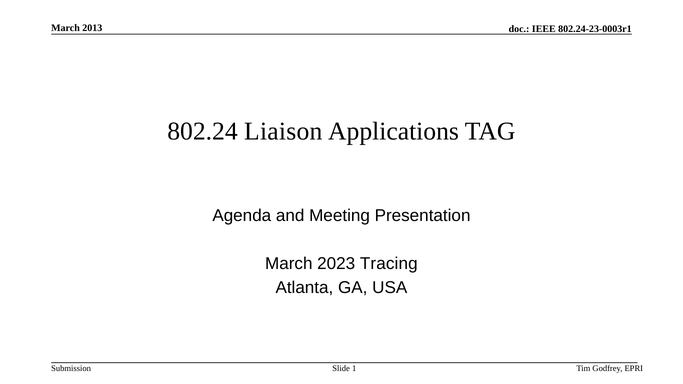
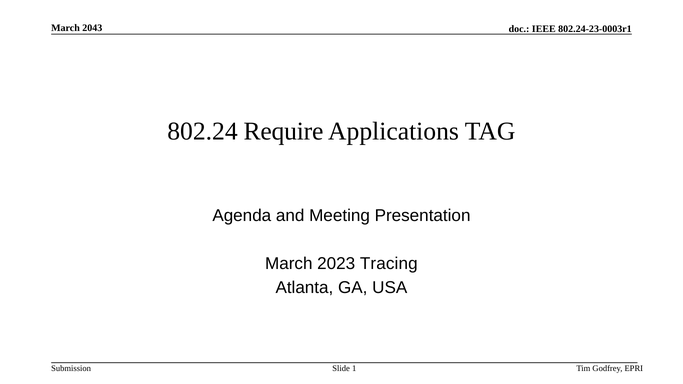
2013: 2013 -> 2043
Liaison: Liaison -> Require
